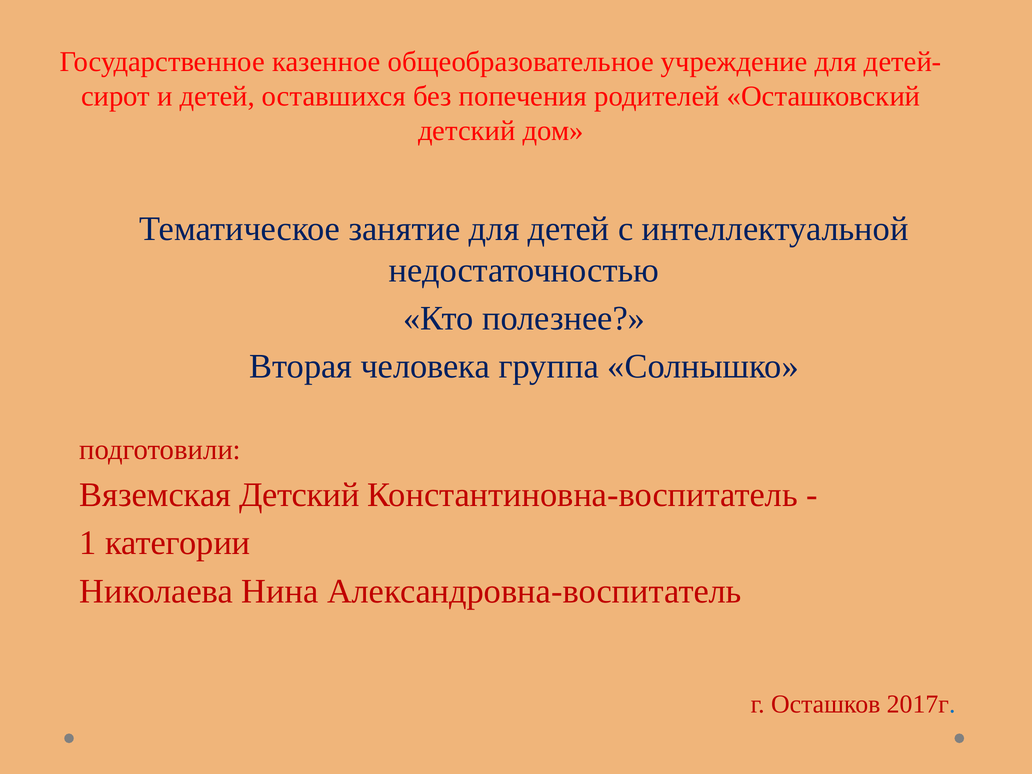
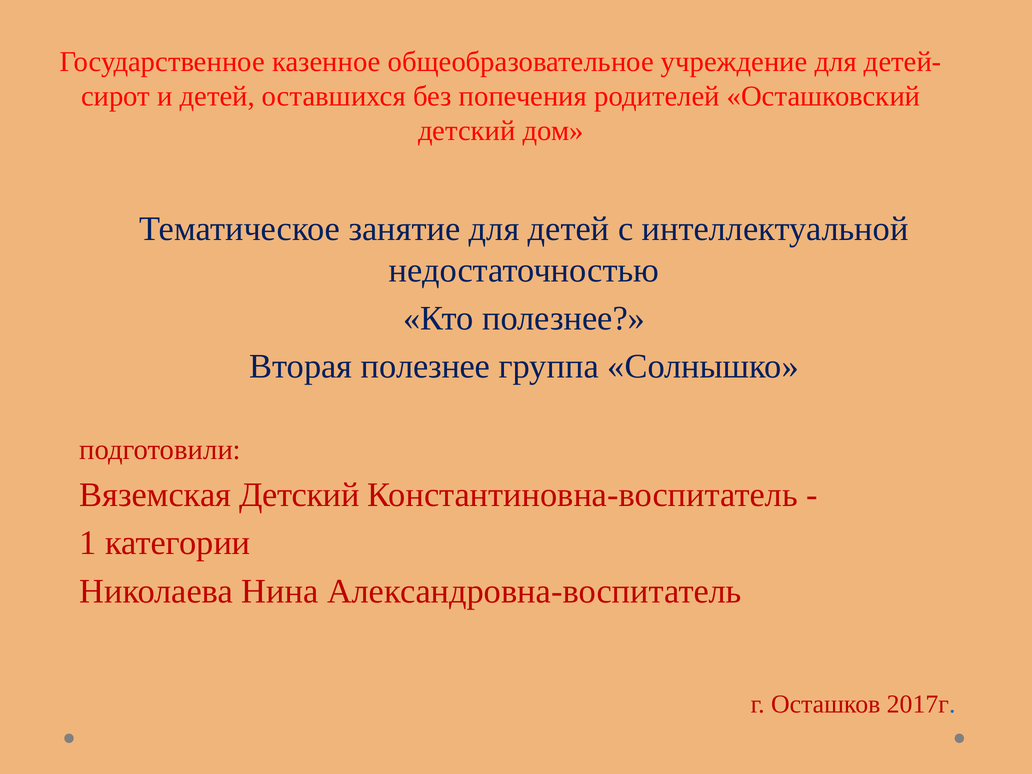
Вторая человека: человека -> полезнее
